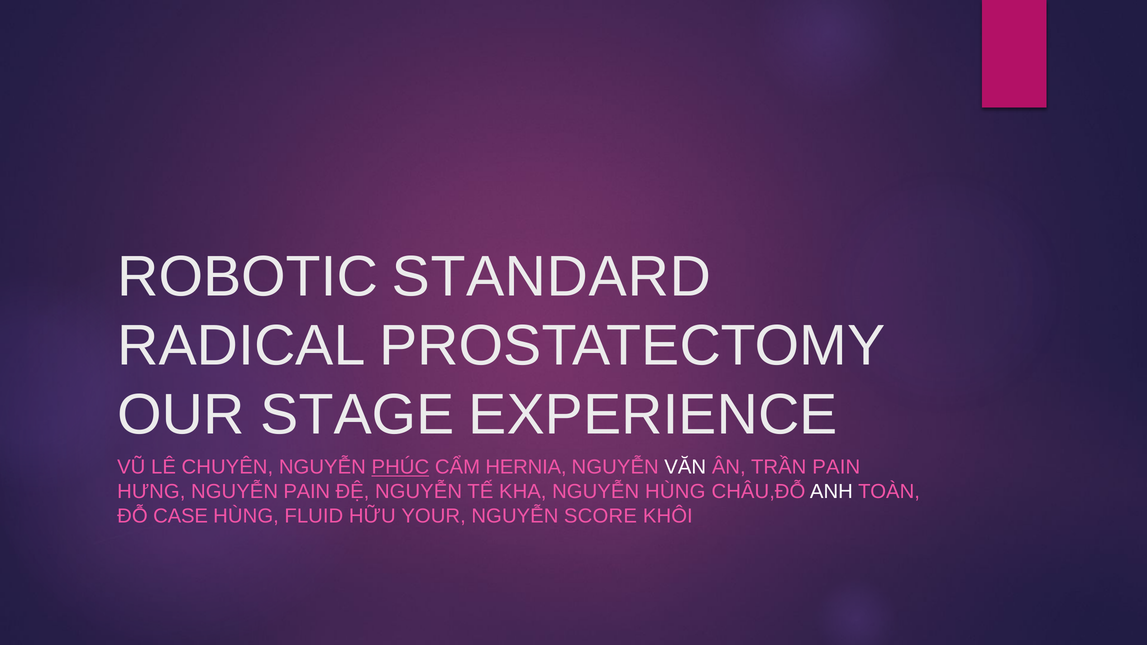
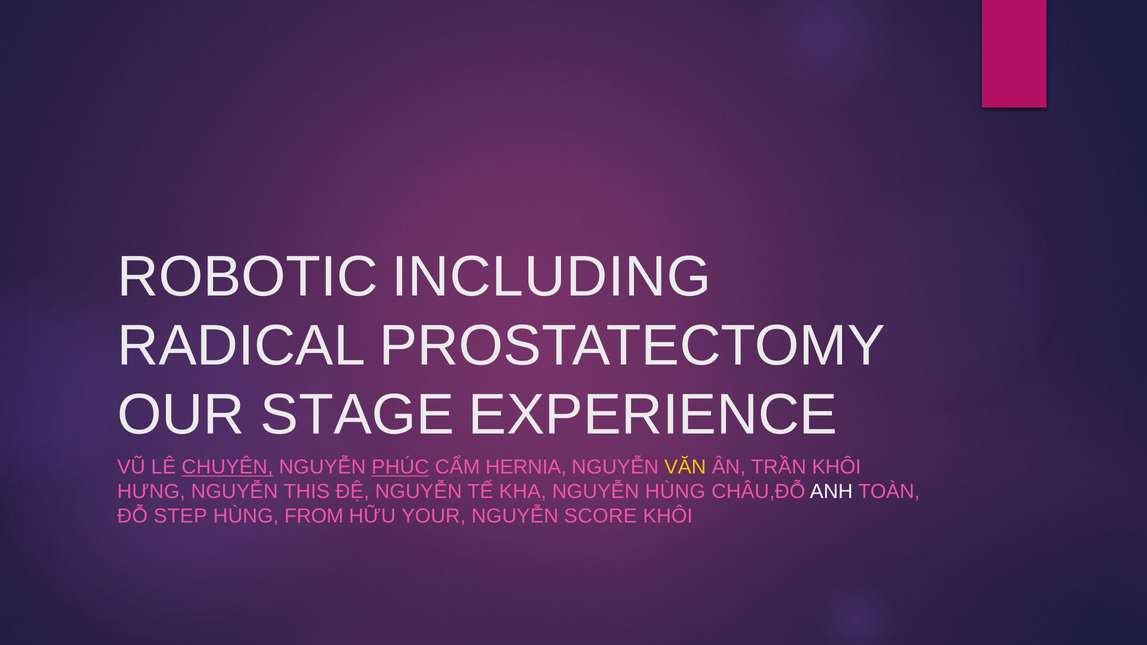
STANDARD: STANDARD -> INCLUDING
CHUYÊN underline: none -> present
VĂN colour: white -> yellow
TRẦN PAIN: PAIN -> KHÔI
NGUYỄN PAIN: PAIN -> THIS
CASE: CASE -> STEP
FLUID: FLUID -> FROM
